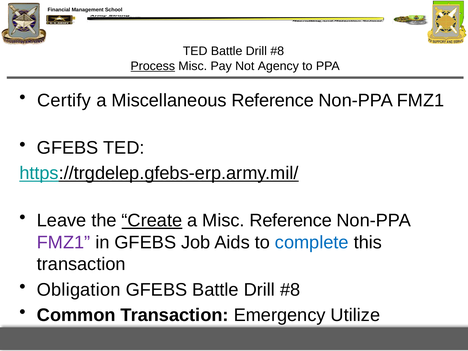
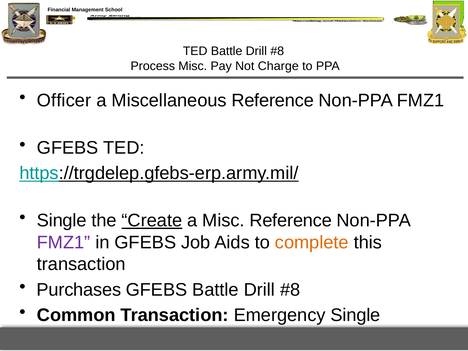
Process underline: present -> none
Agency: Agency -> Charge
Certify: Certify -> Officer
Leave at (62, 221): Leave -> Single
complete colour: blue -> orange
Obligation: Obligation -> Purchases
Emergency Utilize: Utilize -> Single
